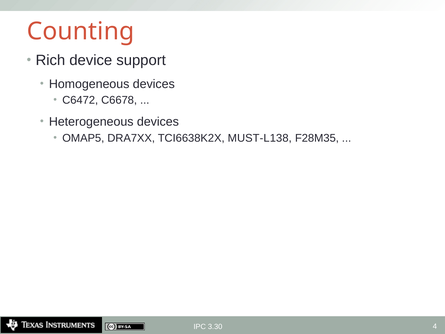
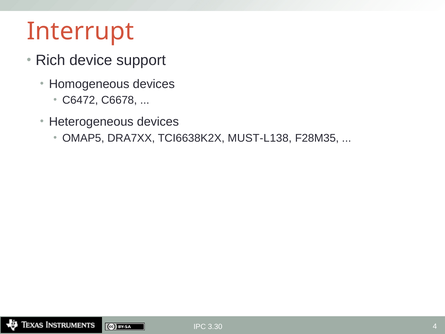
Counting: Counting -> Interrupt
